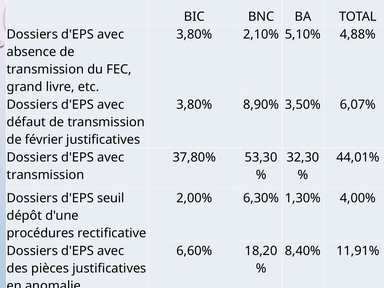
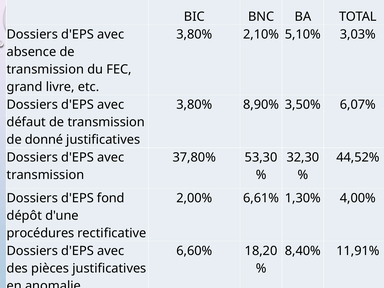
4,88%: 4,88% -> 3,03%
février: février -> donné
44,01%: 44,01% -> 44,52%
seuil: seuil -> fond
6,30%: 6,30% -> 6,61%
